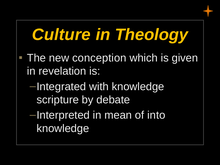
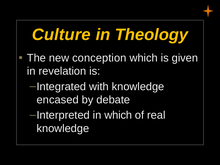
scripture: scripture -> encased
in mean: mean -> which
into: into -> real
